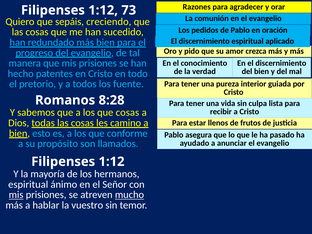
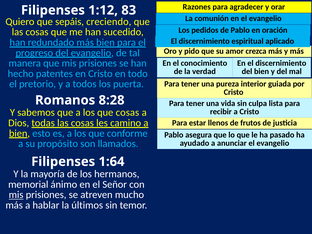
73: 73 -> 83
fuente: fuente -> puerta
1:12 at (112, 162): 1:12 -> 1:64
espiritual at (28, 184): espiritual -> memorial
mucho underline: present -> none
vuestro: vuestro -> últimos
